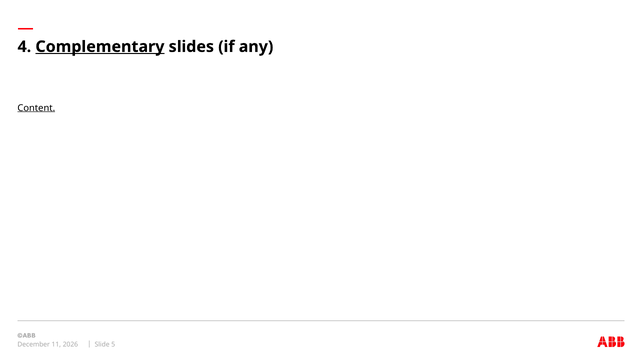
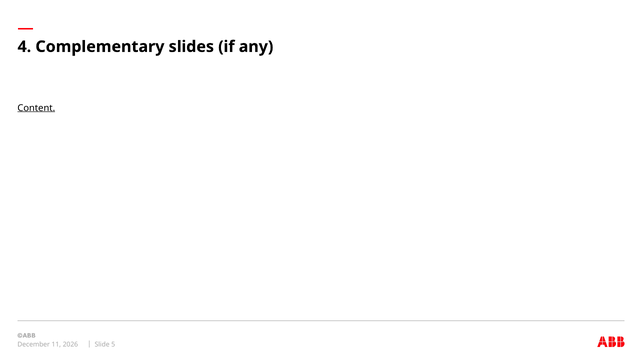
Complementary underline: present -> none
